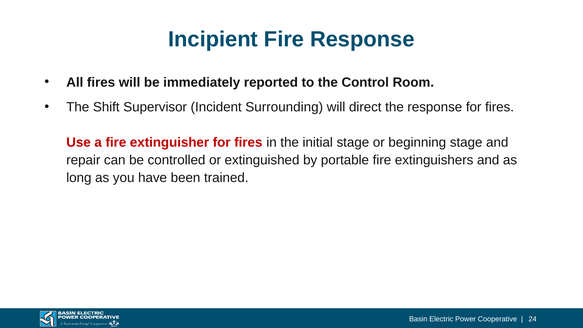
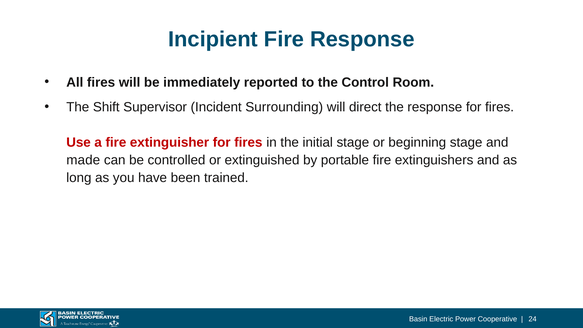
repair: repair -> made
